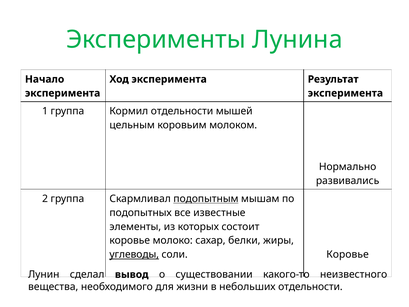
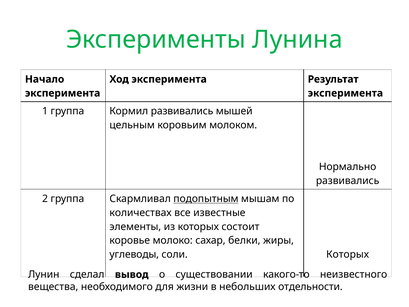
Кормил отдельности: отдельности -> развивались
подопытных: подопытных -> количествах
углеводы underline: present -> none
соли Коровье: Коровье -> Которых
